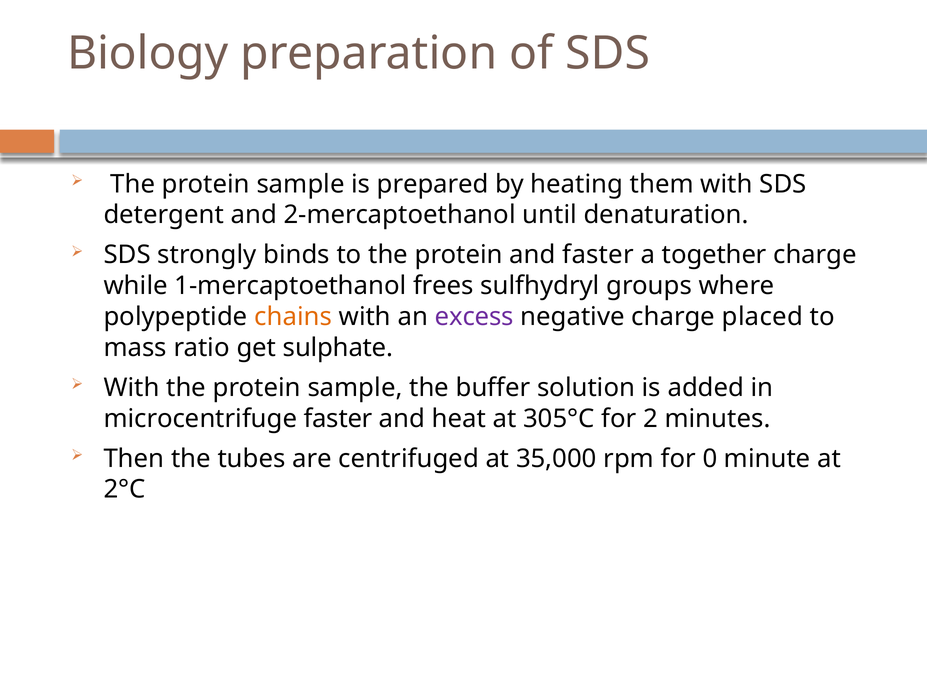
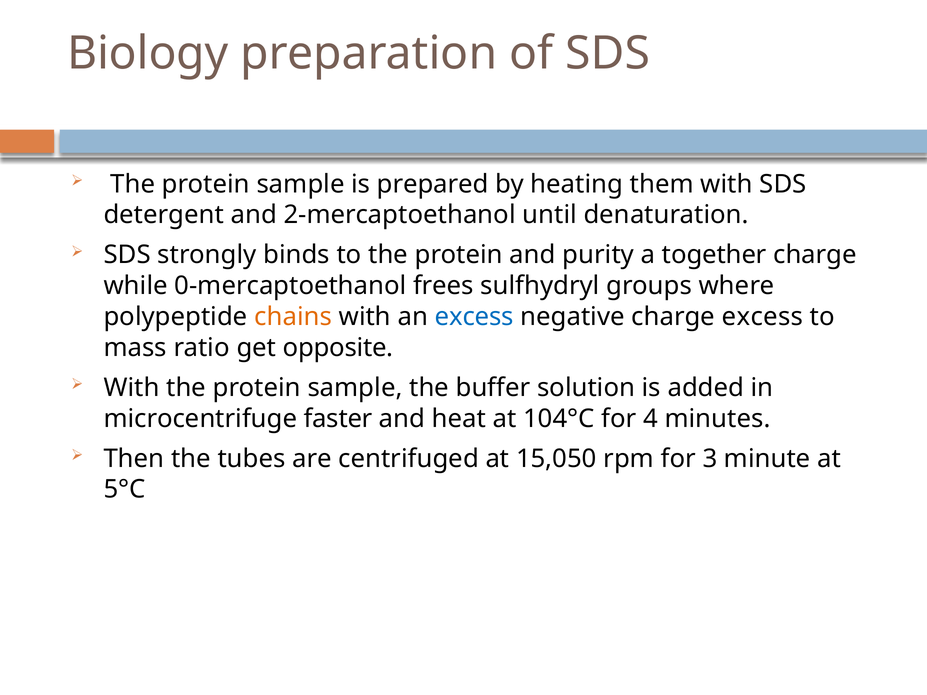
and faster: faster -> purity
1-mercaptoethanol: 1-mercaptoethanol -> 0-mercaptoethanol
excess at (474, 317) colour: purple -> blue
charge placed: placed -> excess
sulphate: sulphate -> opposite
305°C: 305°C -> 104°C
2: 2 -> 4
35,000: 35,000 -> 15,050
0: 0 -> 3
2°C: 2°C -> 5°C
